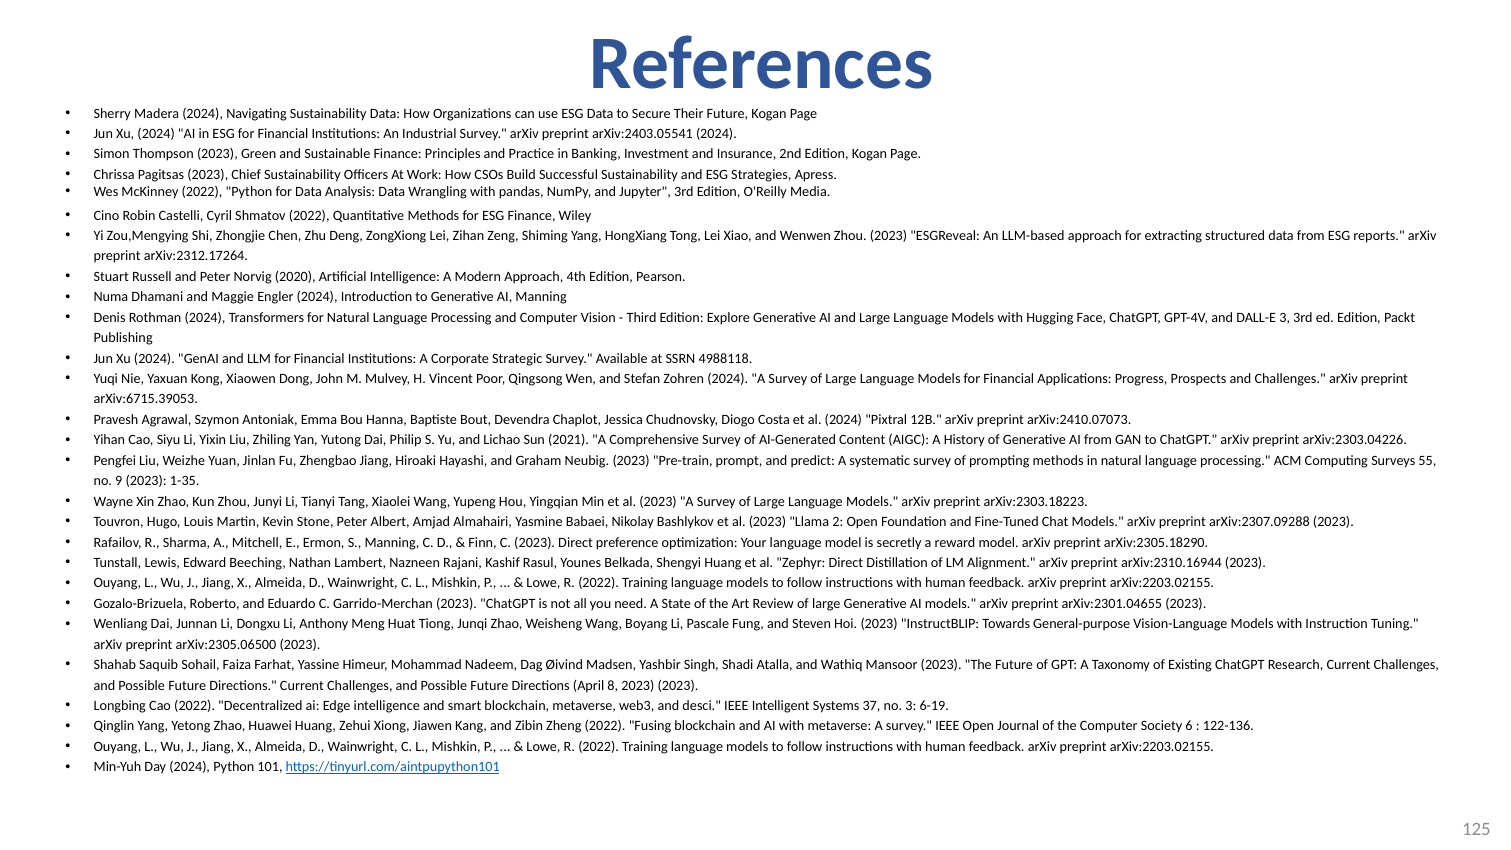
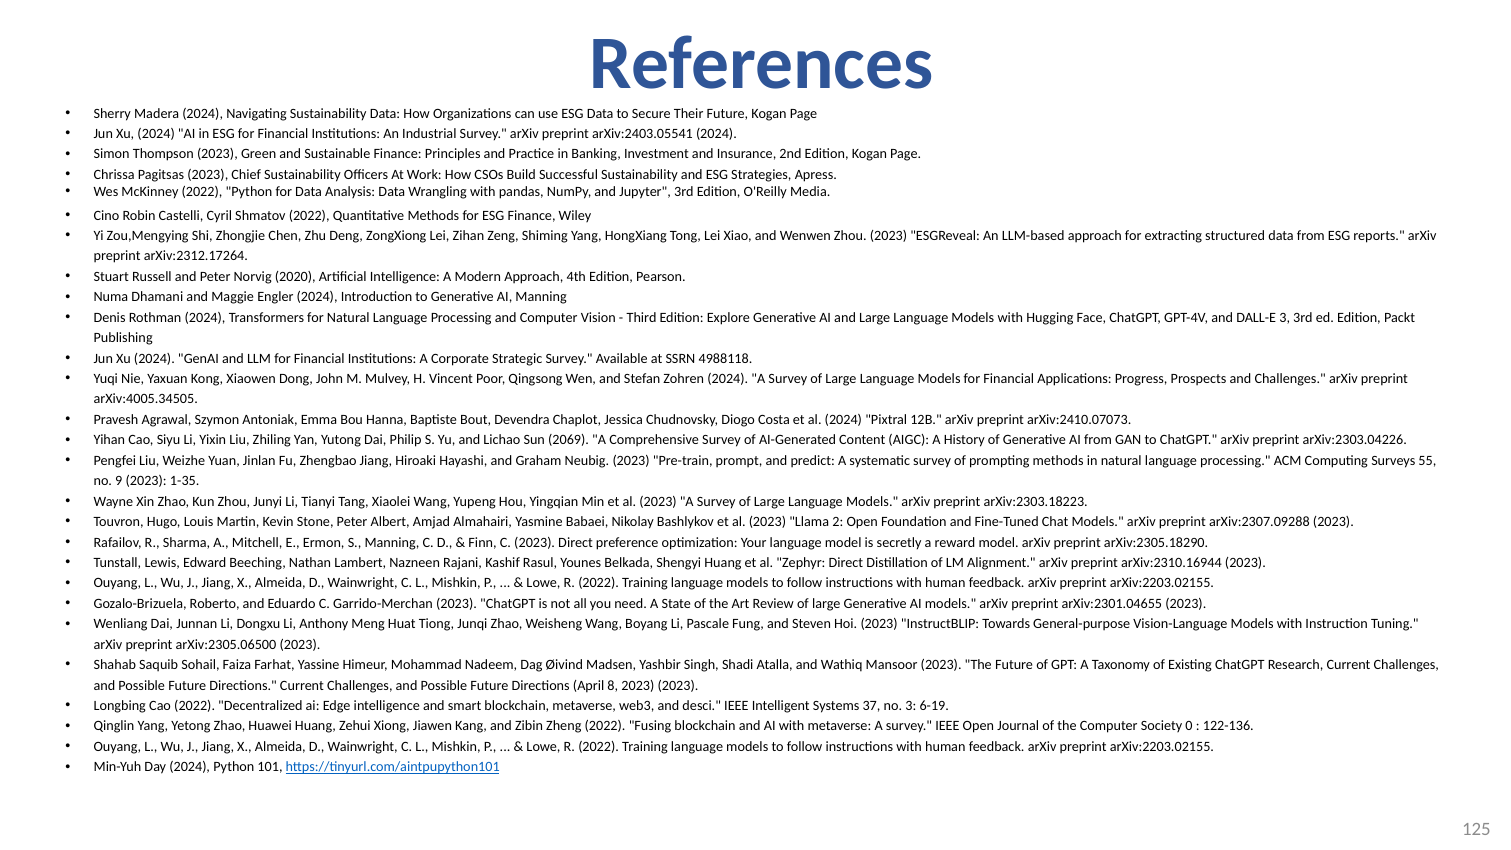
arXiv:6715.39053: arXiv:6715.39053 -> arXiv:4005.34505
2021: 2021 -> 2069
6: 6 -> 0
